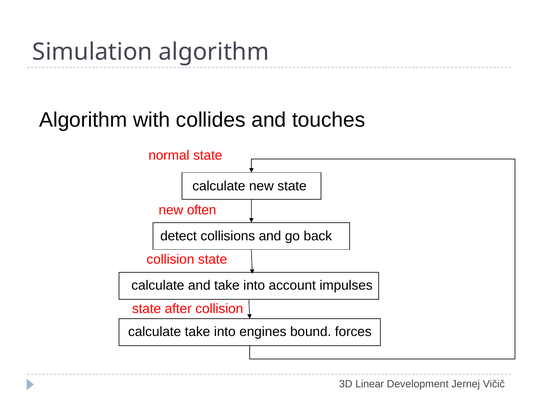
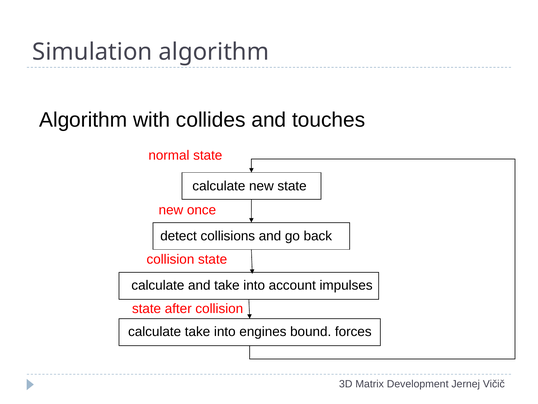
often: often -> once
Linear: Linear -> Matrix
